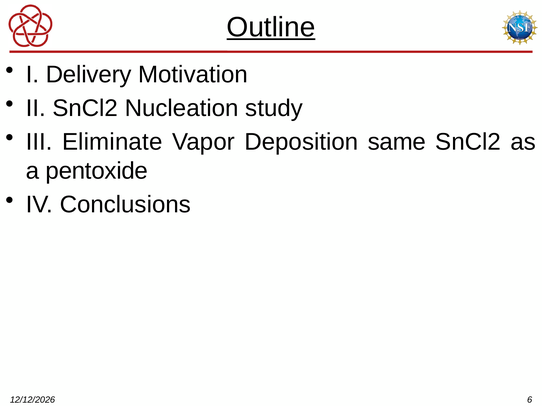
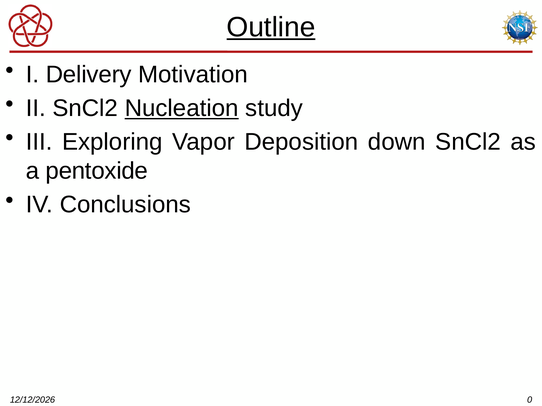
Nucleation underline: none -> present
Eliminate: Eliminate -> Exploring
same: same -> down
6: 6 -> 0
